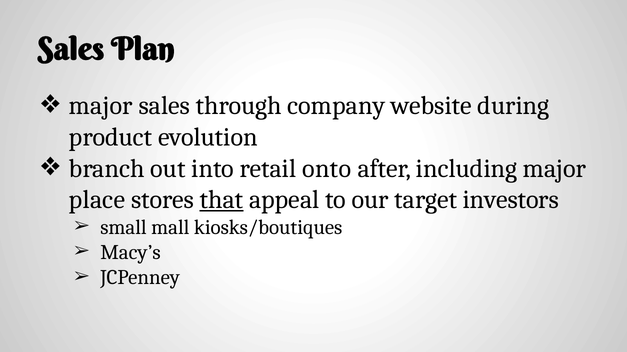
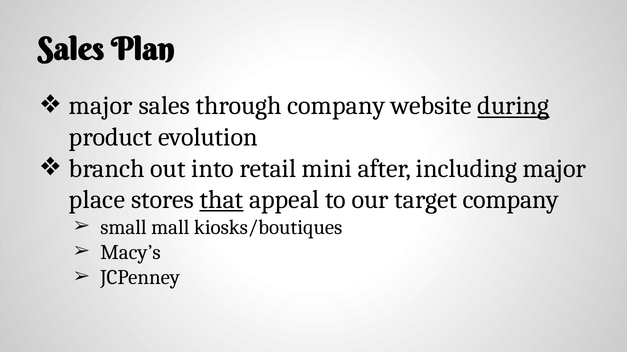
during underline: none -> present
onto: onto -> mini
target investors: investors -> company
